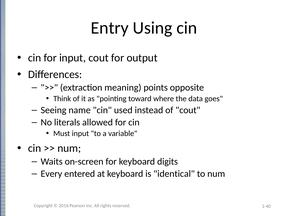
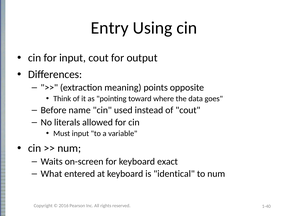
Seeing: Seeing -> Before
digits: digits -> exact
Every: Every -> What
